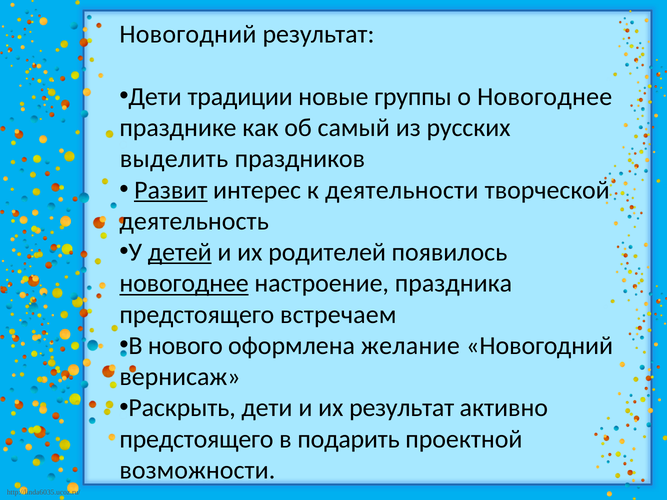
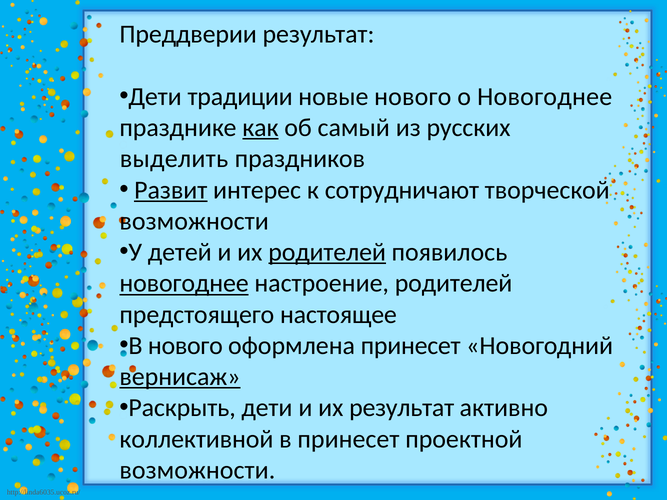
Новогодний at (188, 34): Новогодний -> Преддверии
новые группы: группы -> нового
как underline: none -> present
деятельности: деятельности -> сотрудничают
деятельность at (194, 221): деятельность -> возможности
детей underline: present -> none
родителей at (327, 252) underline: none -> present
настроение праздника: праздника -> родителей
встречаем: встречаем -> настоящее
оформлена желание: желание -> принесет
вернисаж underline: none -> present
предстоящего at (196, 439): предстоящего -> коллективной
в подарить: подарить -> принесет
